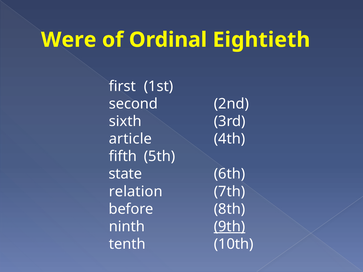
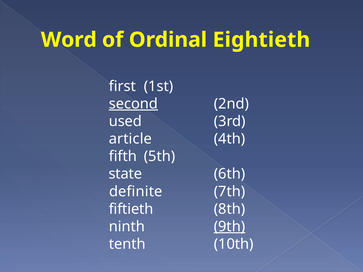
Were: Were -> Word
second underline: none -> present
sixth: sixth -> used
relation: relation -> definite
before: before -> fiftieth
